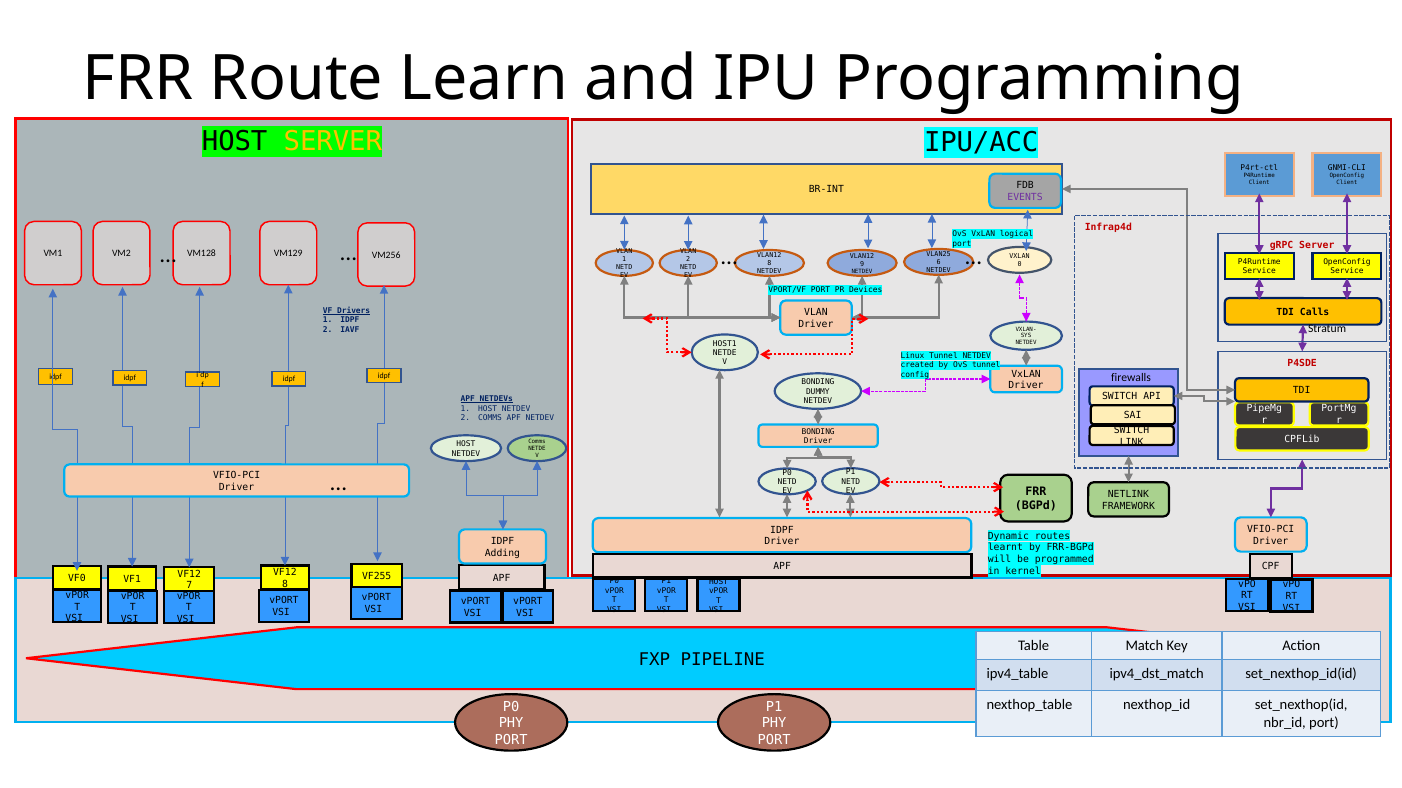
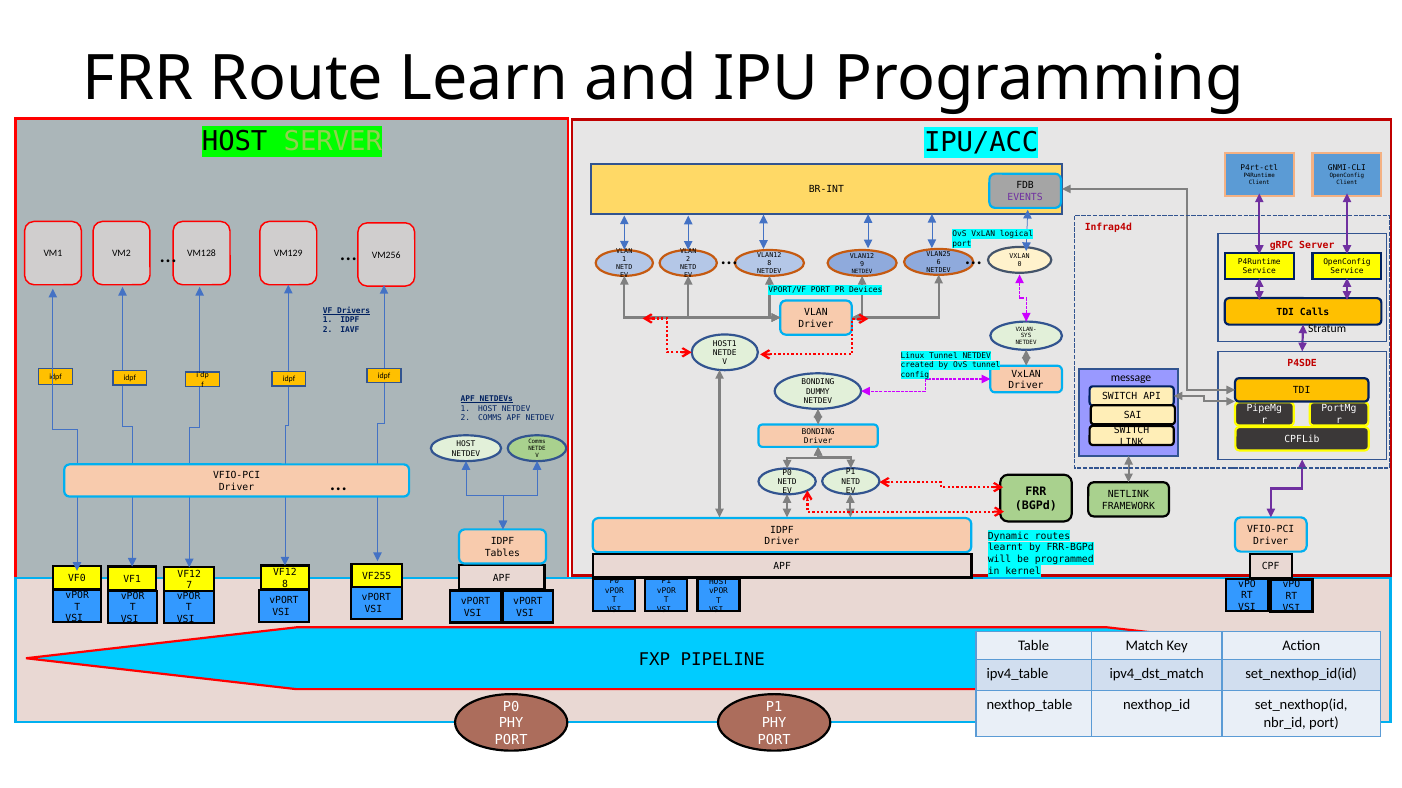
SERVER at (333, 142) colour: yellow -> light green
firewalls: firewalls -> message
Adding: Adding -> Tables
